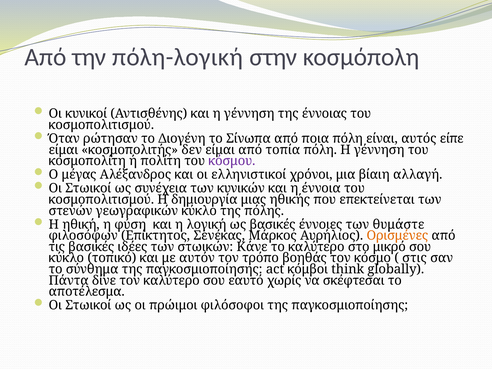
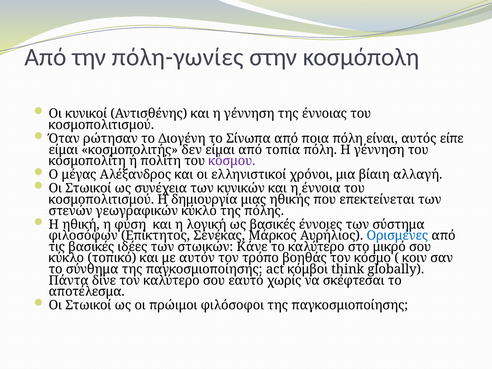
πόλη-λογική: πόλη-λογική -> πόλη-γωνίες
θυμάστε: θυμάστε -> σύστημα
Ορισμένες colour: orange -> blue
στις: στις -> κοιν
